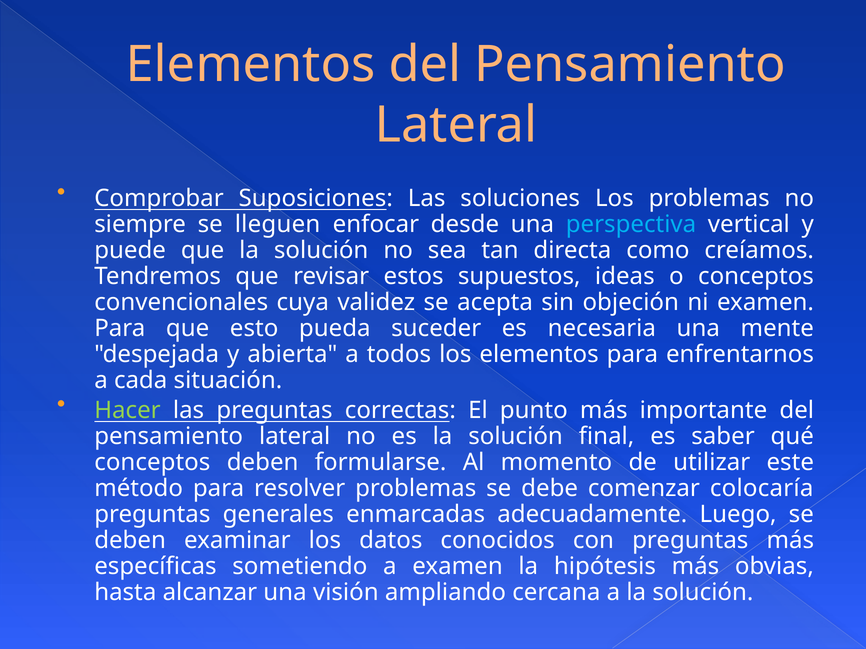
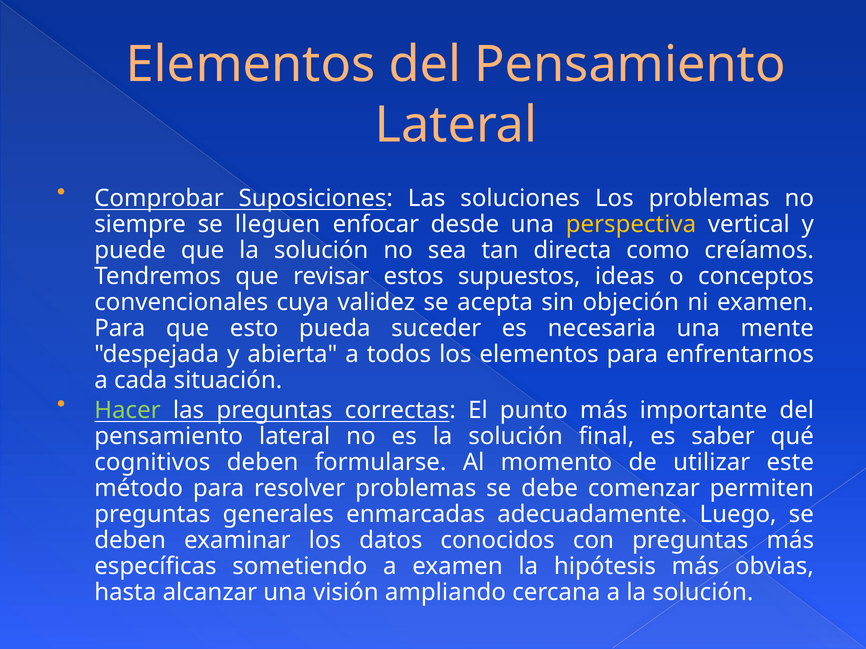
perspectiva colour: light blue -> yellow
conceptos at (152, 463): conceptos -> cognitivos
colocaría: colocaría -> permiten
